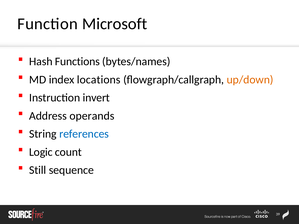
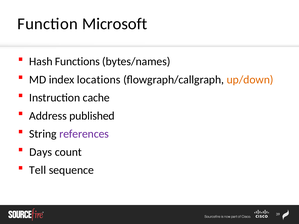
invert: invert -> cache
operands: operands -> published
references colour: blue -> purple
Logic: Logic -> Days
Still: Still -> Tell
